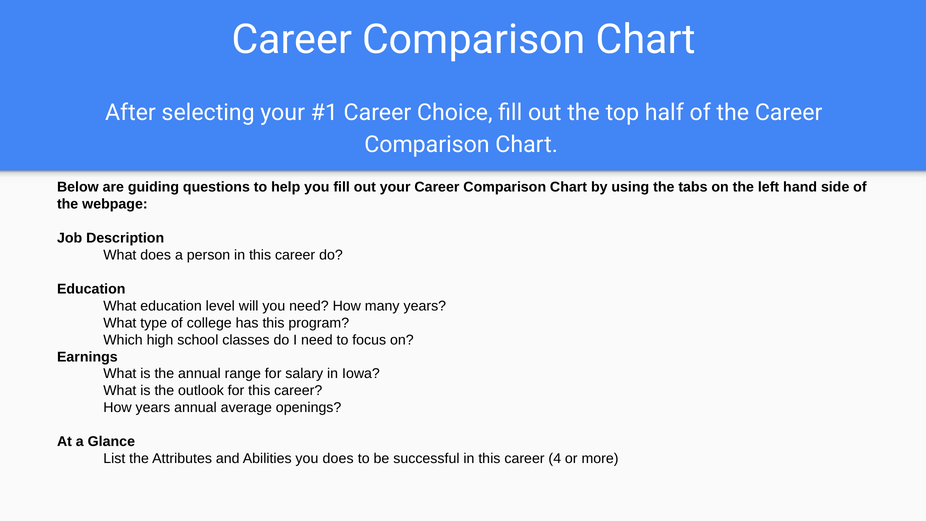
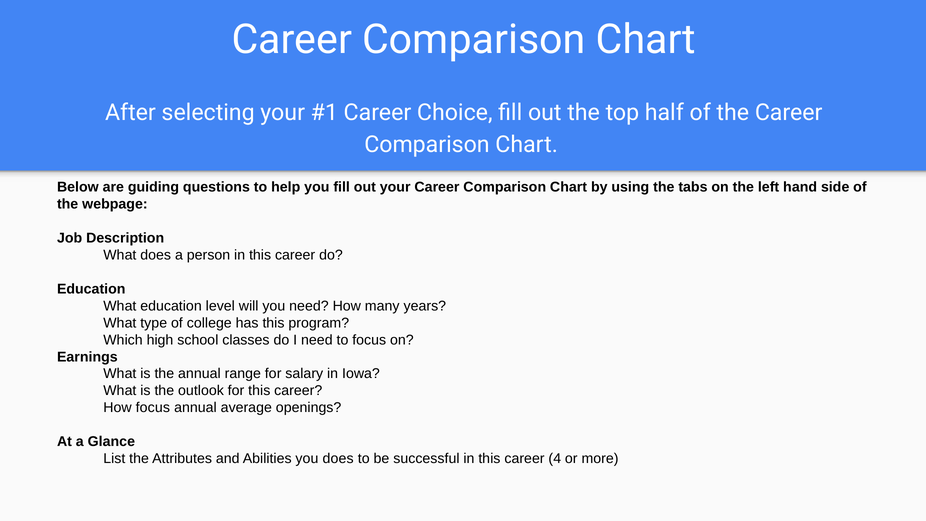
How years: years -> focus
